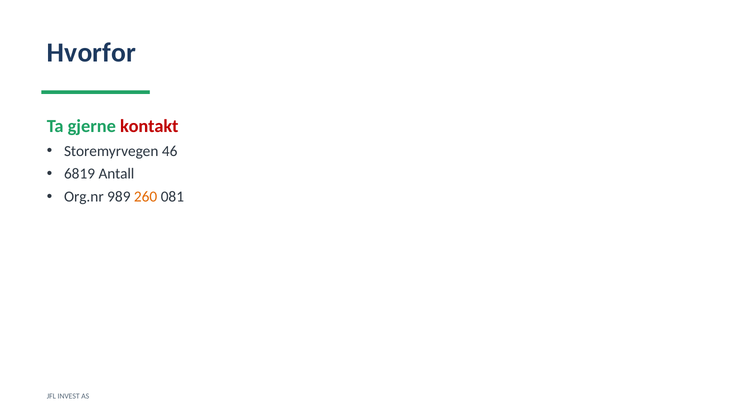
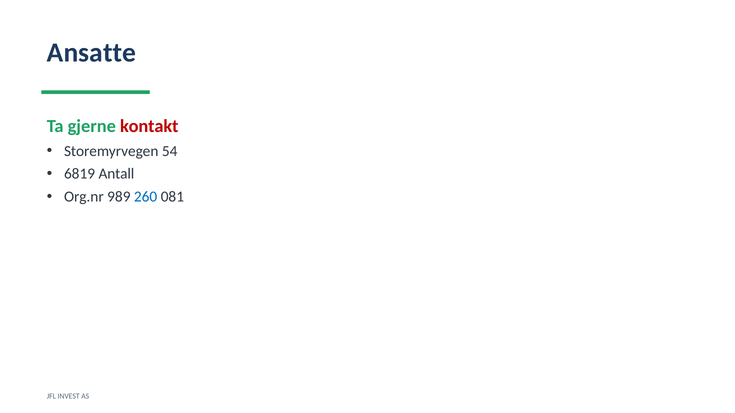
Hvorfor: Hvorfor -> Ansatte
46: 46 -> 54
260 colour: orange -> blue
